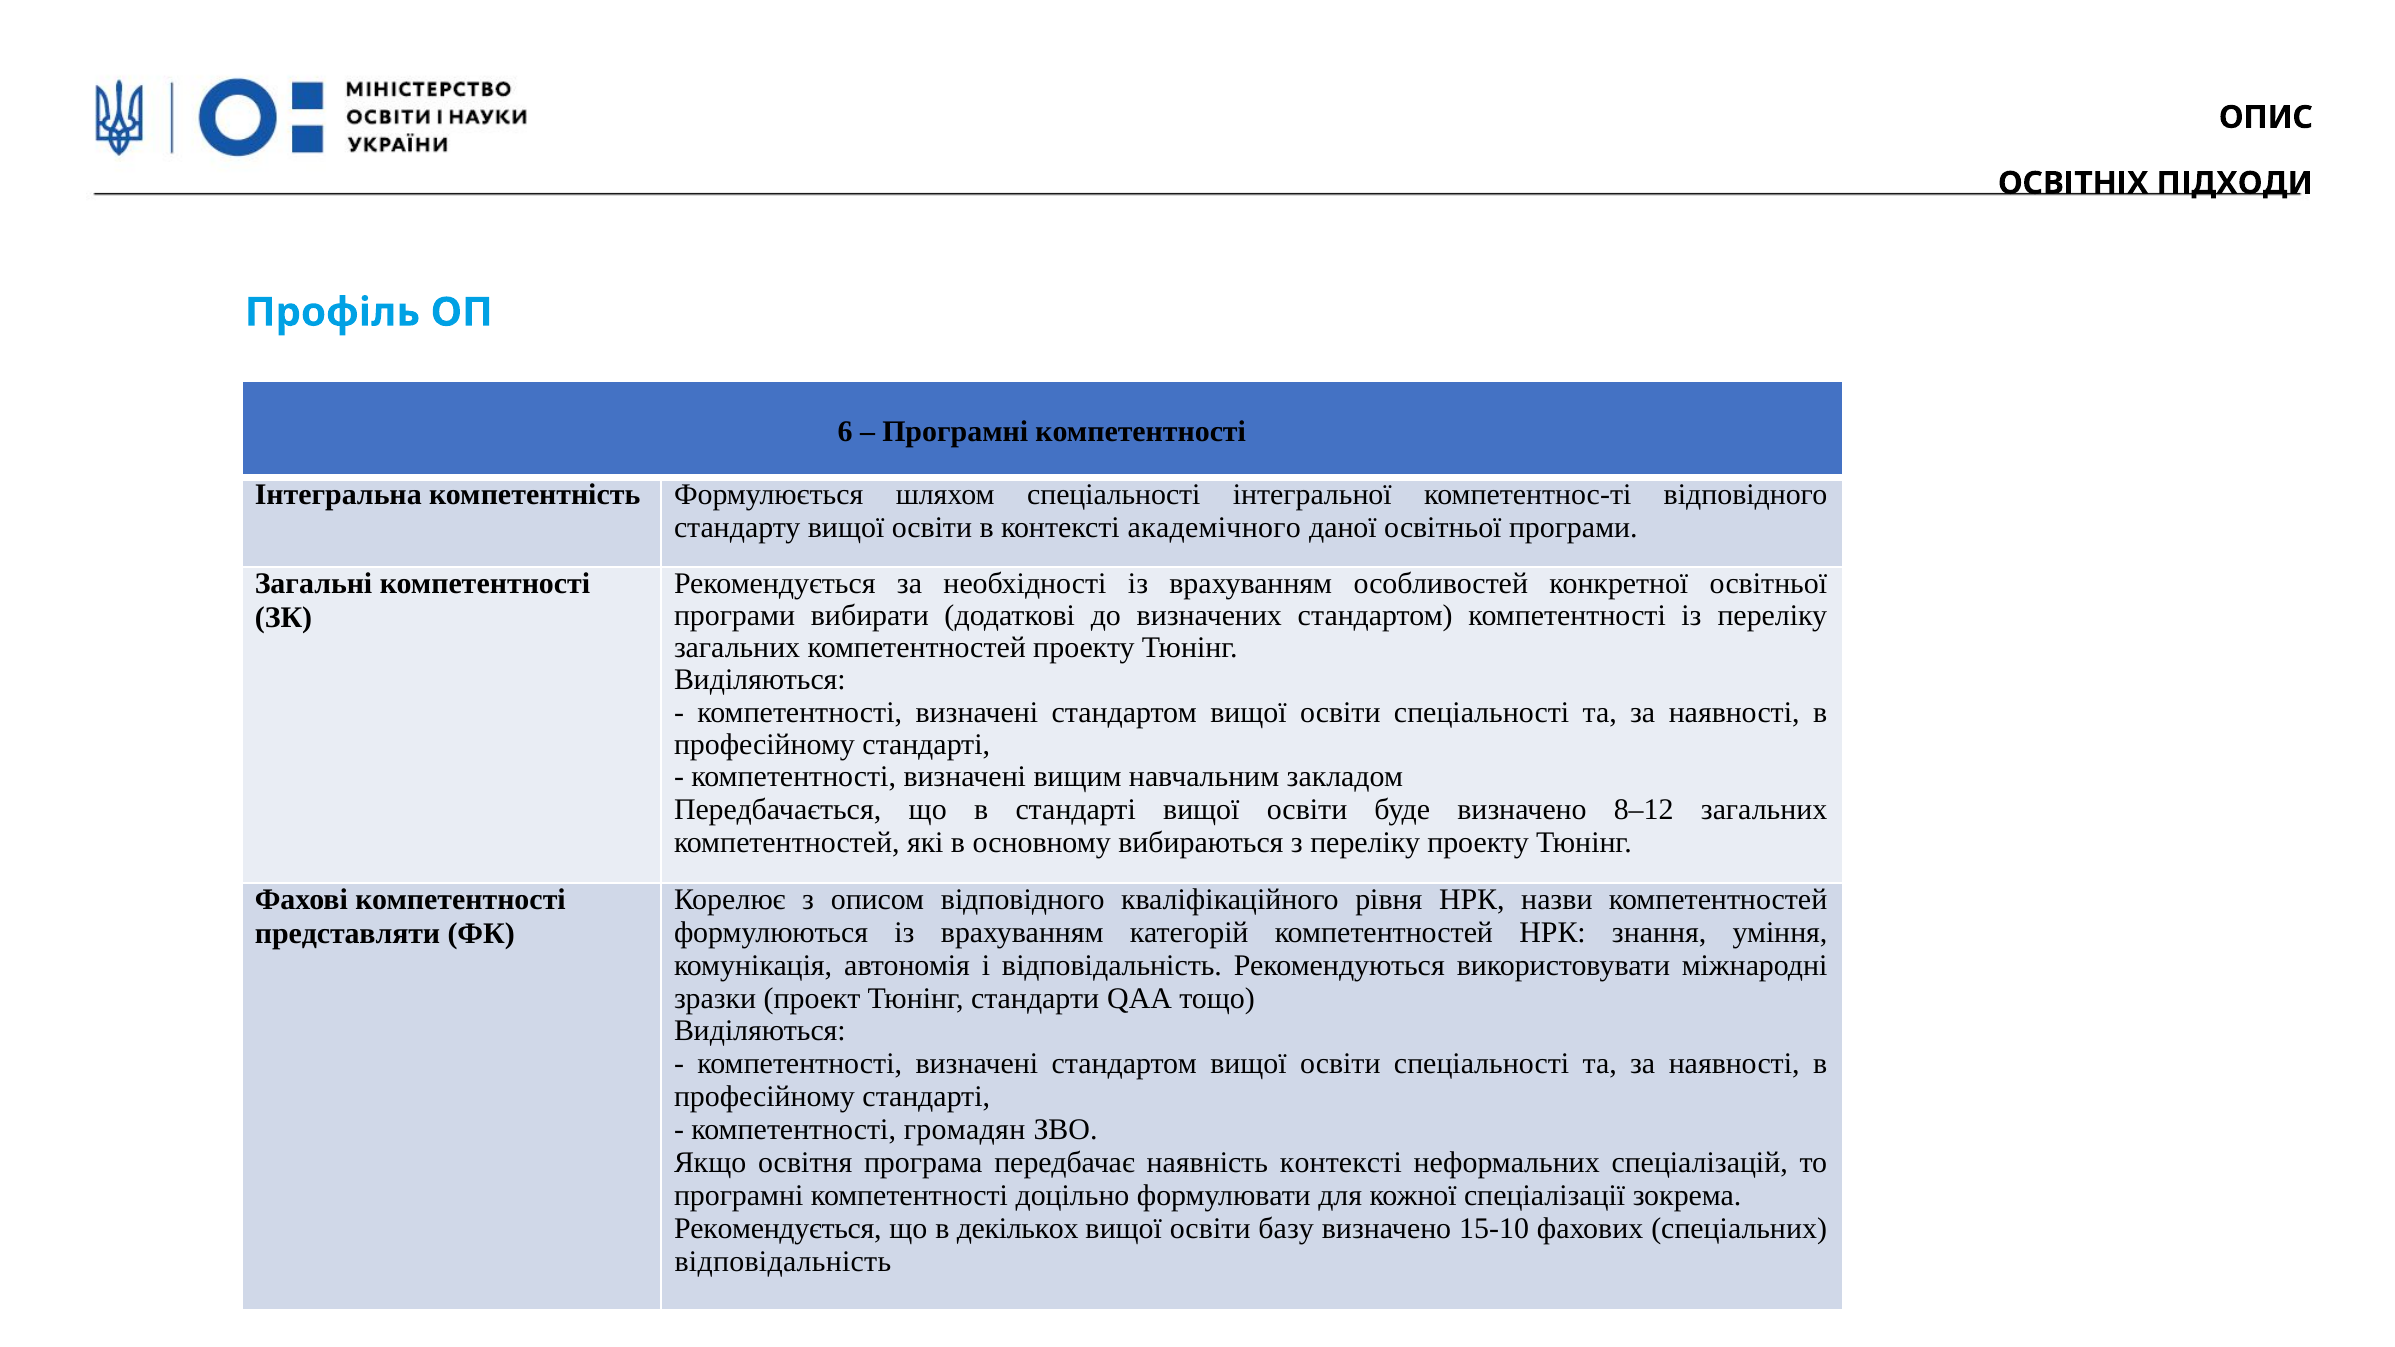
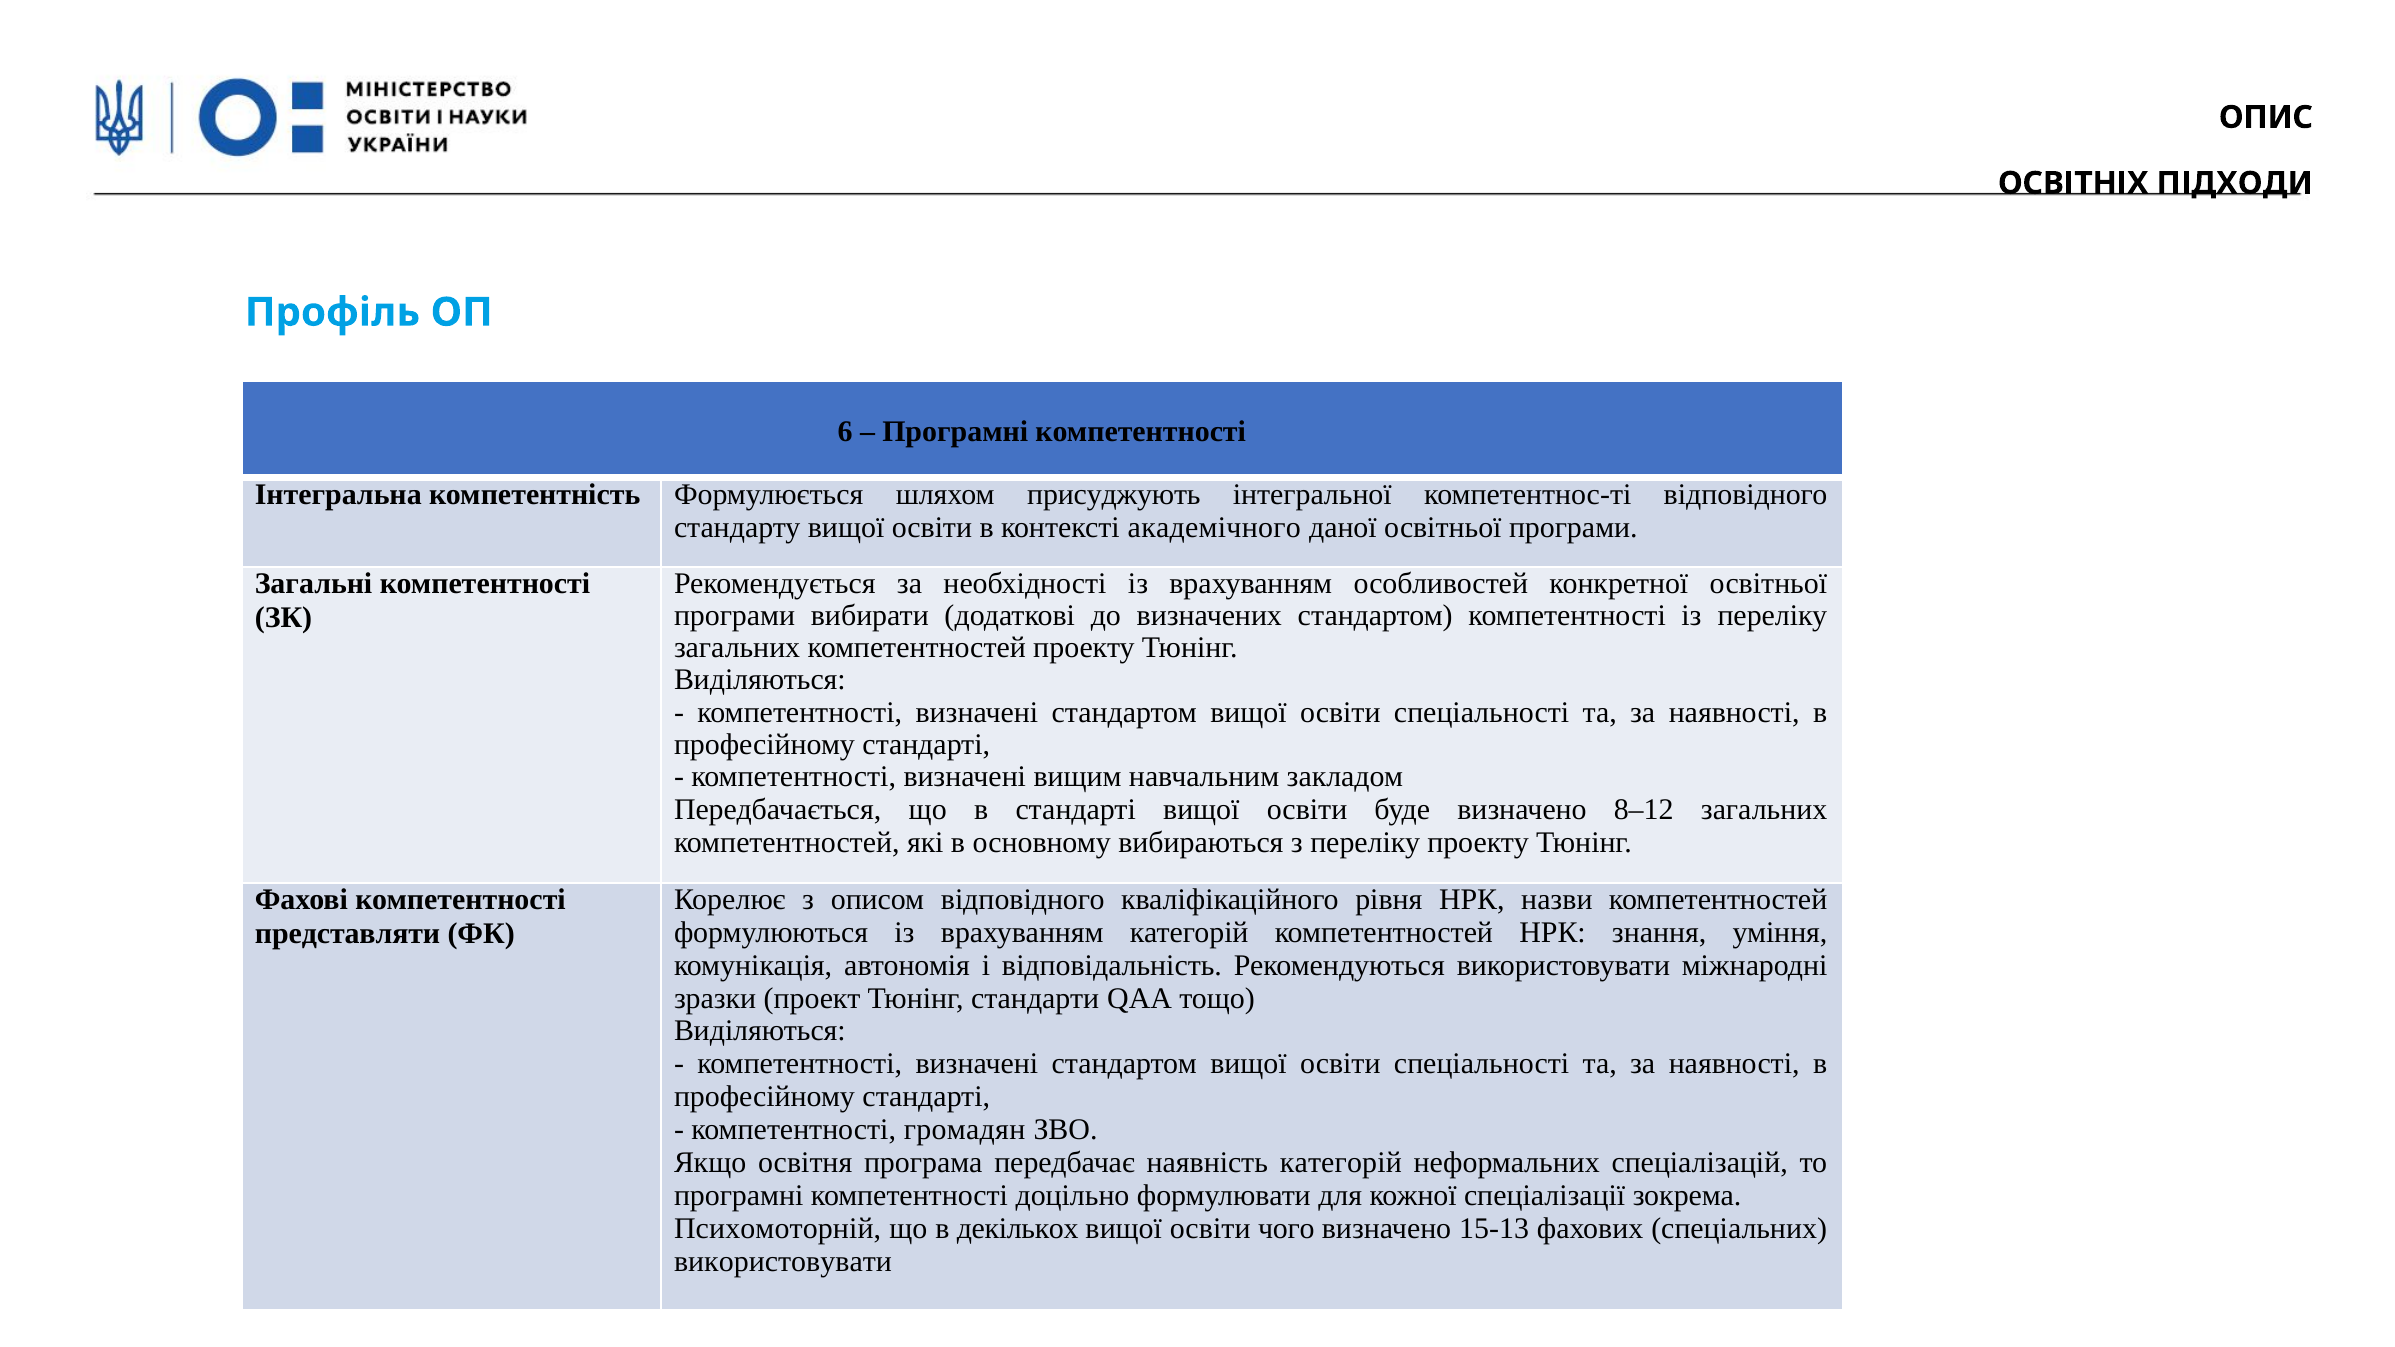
шляхом спеціальності: спеціальності -> присуджують
наявність контексті: контексті -> категорій
Рекомендується at (778, 1229): Рекомендується -> Психомоторній
базу: базу -> чого
15-10: 15-10 -> 15-13
відповідальність at (783, 1261): відповідальність -> використовувати
